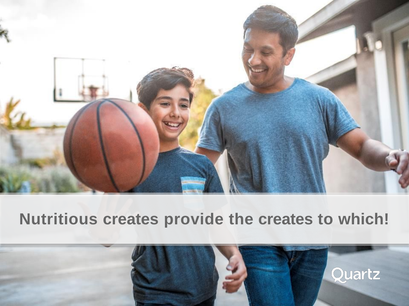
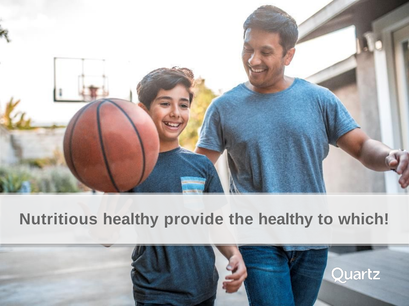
Nutritious creates: creates -> healthy
the creates: creates -> healthy
